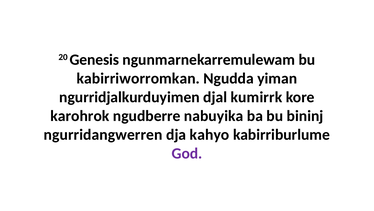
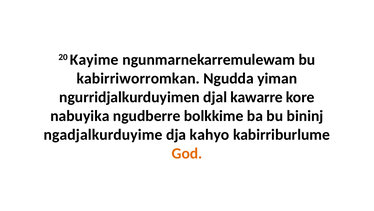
Genesis: Genesis -> Kayime
kumirrk: kumirrk -> kawarre
karohrok: karohrok -> nabuyika
nabuyika: nabuyika -> bolkkime
ngurridangwerren: ngurridangwerren -> ngadjalkurduyime
God colour: purple -> orange
